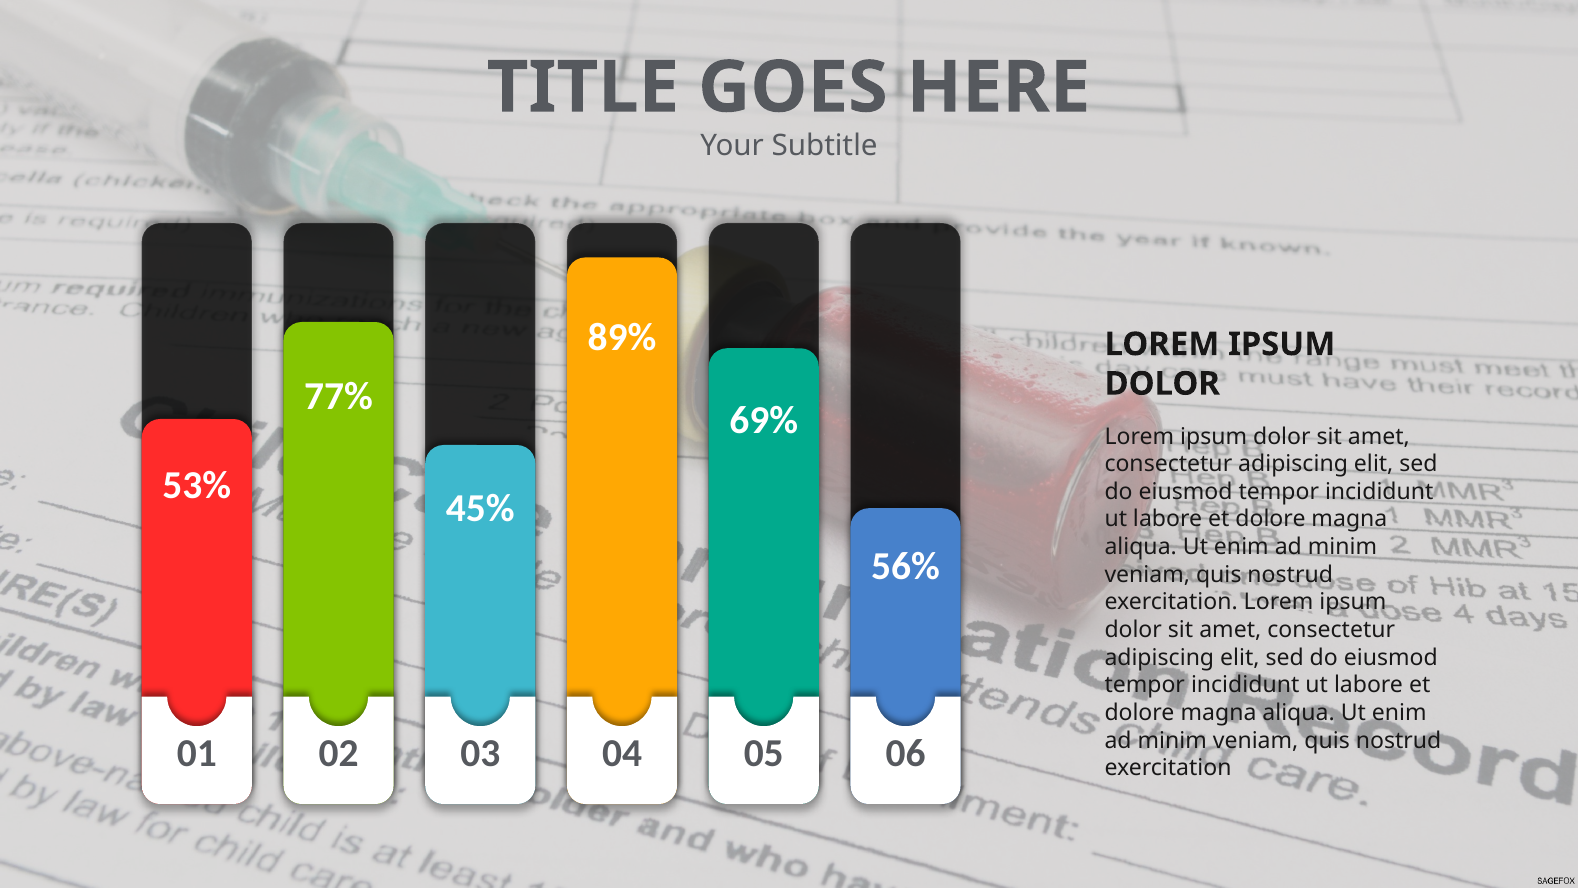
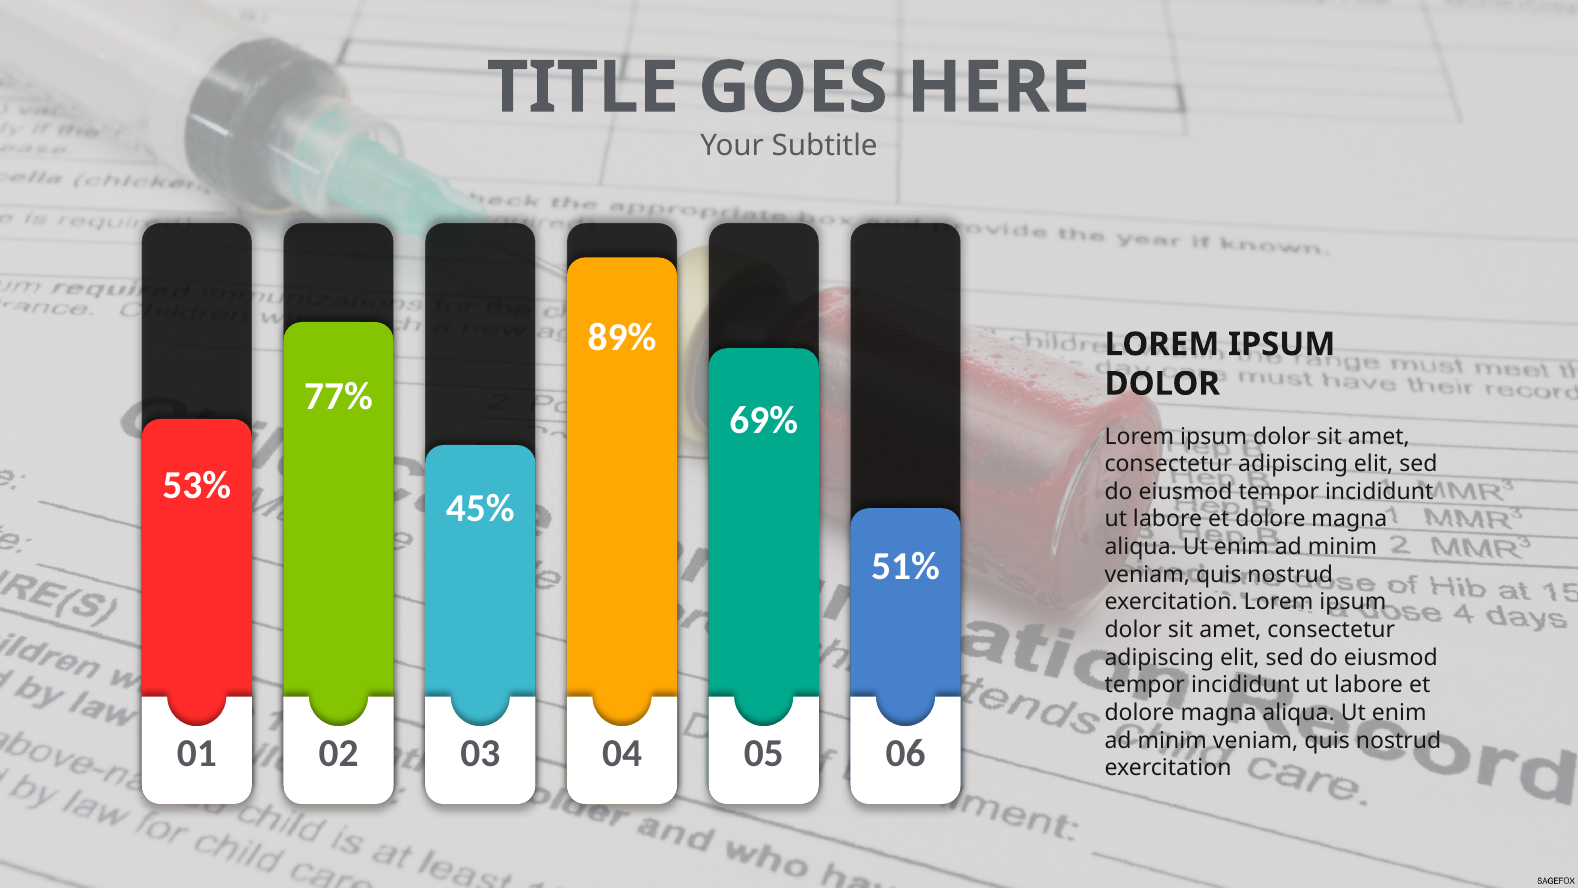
56%: 56% -> 51%
